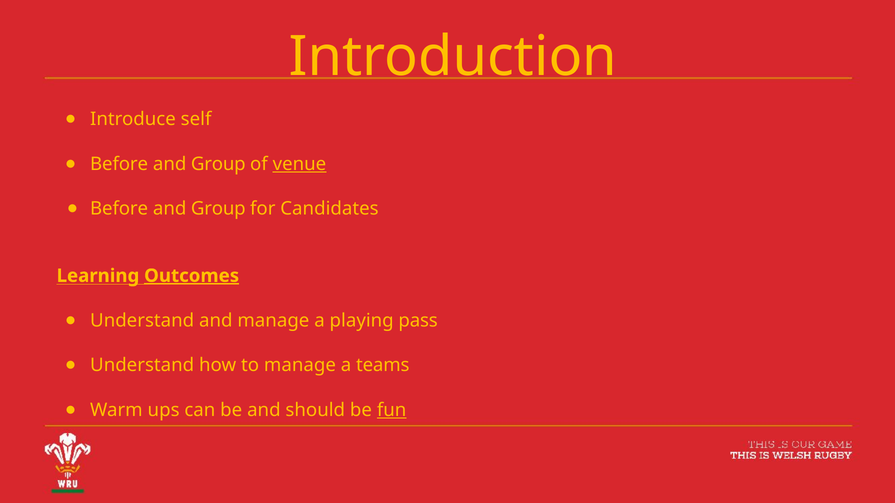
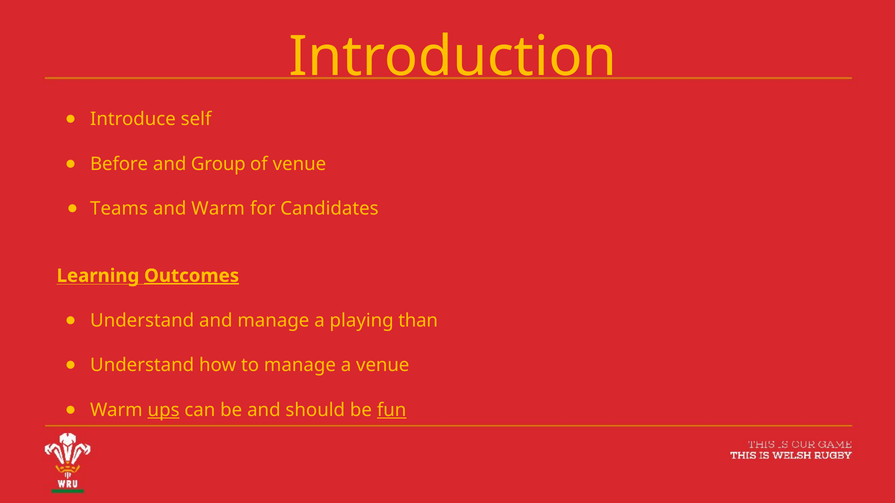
venue at (299, 164) underline: present -> none
Before at (119, 209): Before -> Teams
Group at (218, 209): Group -> Warm
pass: pass -> than
a teams: teams -> venue
ups underline: none -> present
